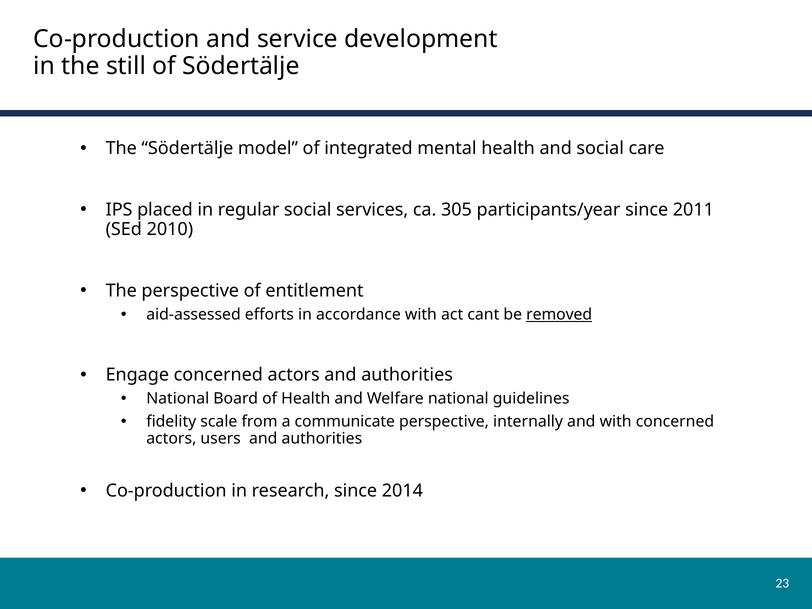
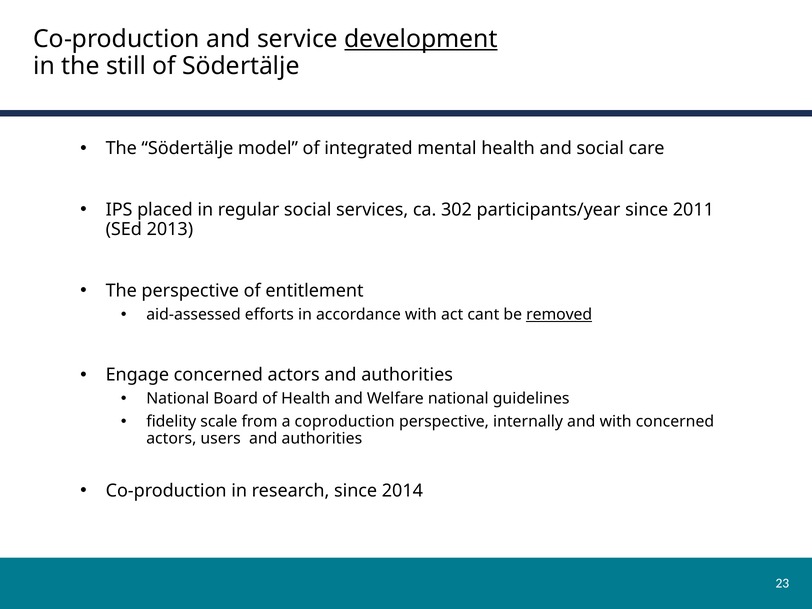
development underline: none -> present
305: 305 -> 302
2010: 2010 -> 2013
communicate: communicate -> coproduction
